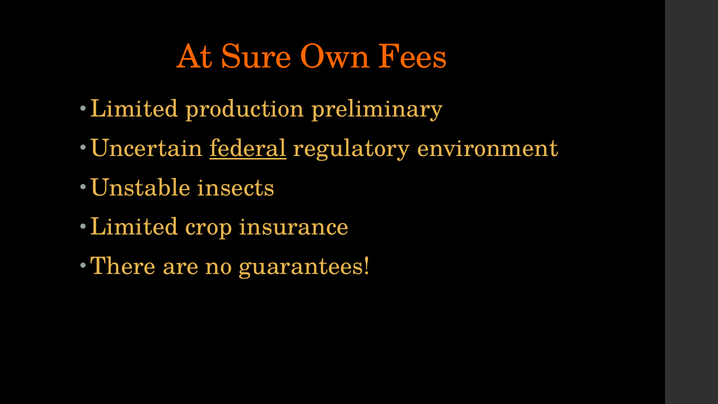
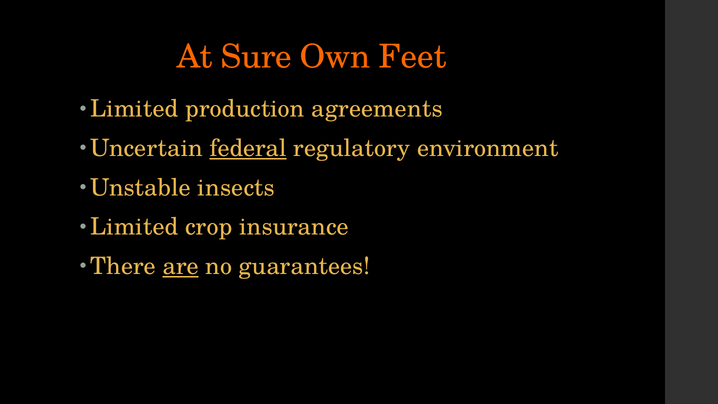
Fees: Fees -> Feet
preliminary: preliminary -> agreements
are underline: none -> present
